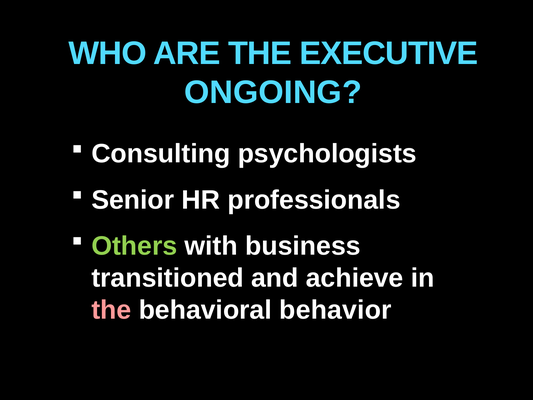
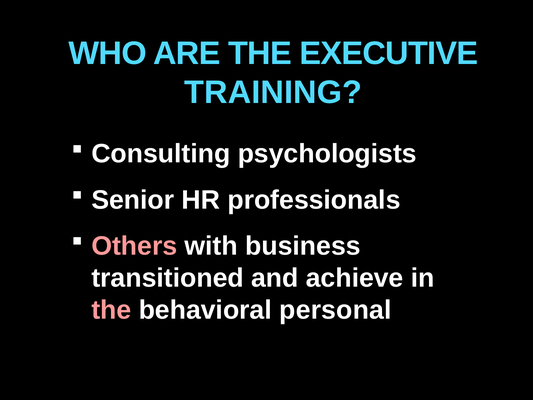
ONGOING: ONGOING -> TRAINING
Others colour: light green -> pink
behavior: behavior -> personal
